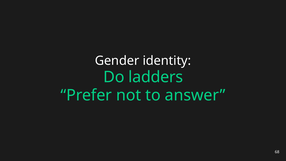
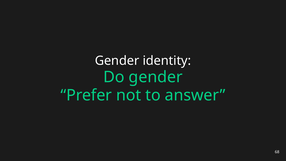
Do ladders: ladders -> gender
